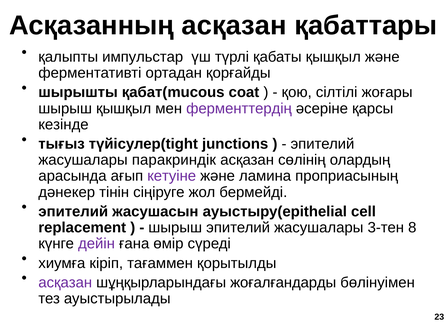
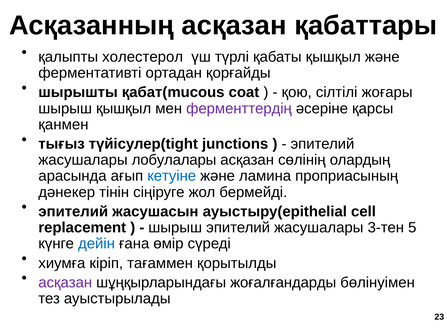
импульстар: импульстар -> холестерол
кезінде: кезінде -> қанмен
паракриндік: паракриндік -> лобулалары
кетуіне colour: purple -> blue
8: 8 -> 5
дейін colour: purple -> blue
